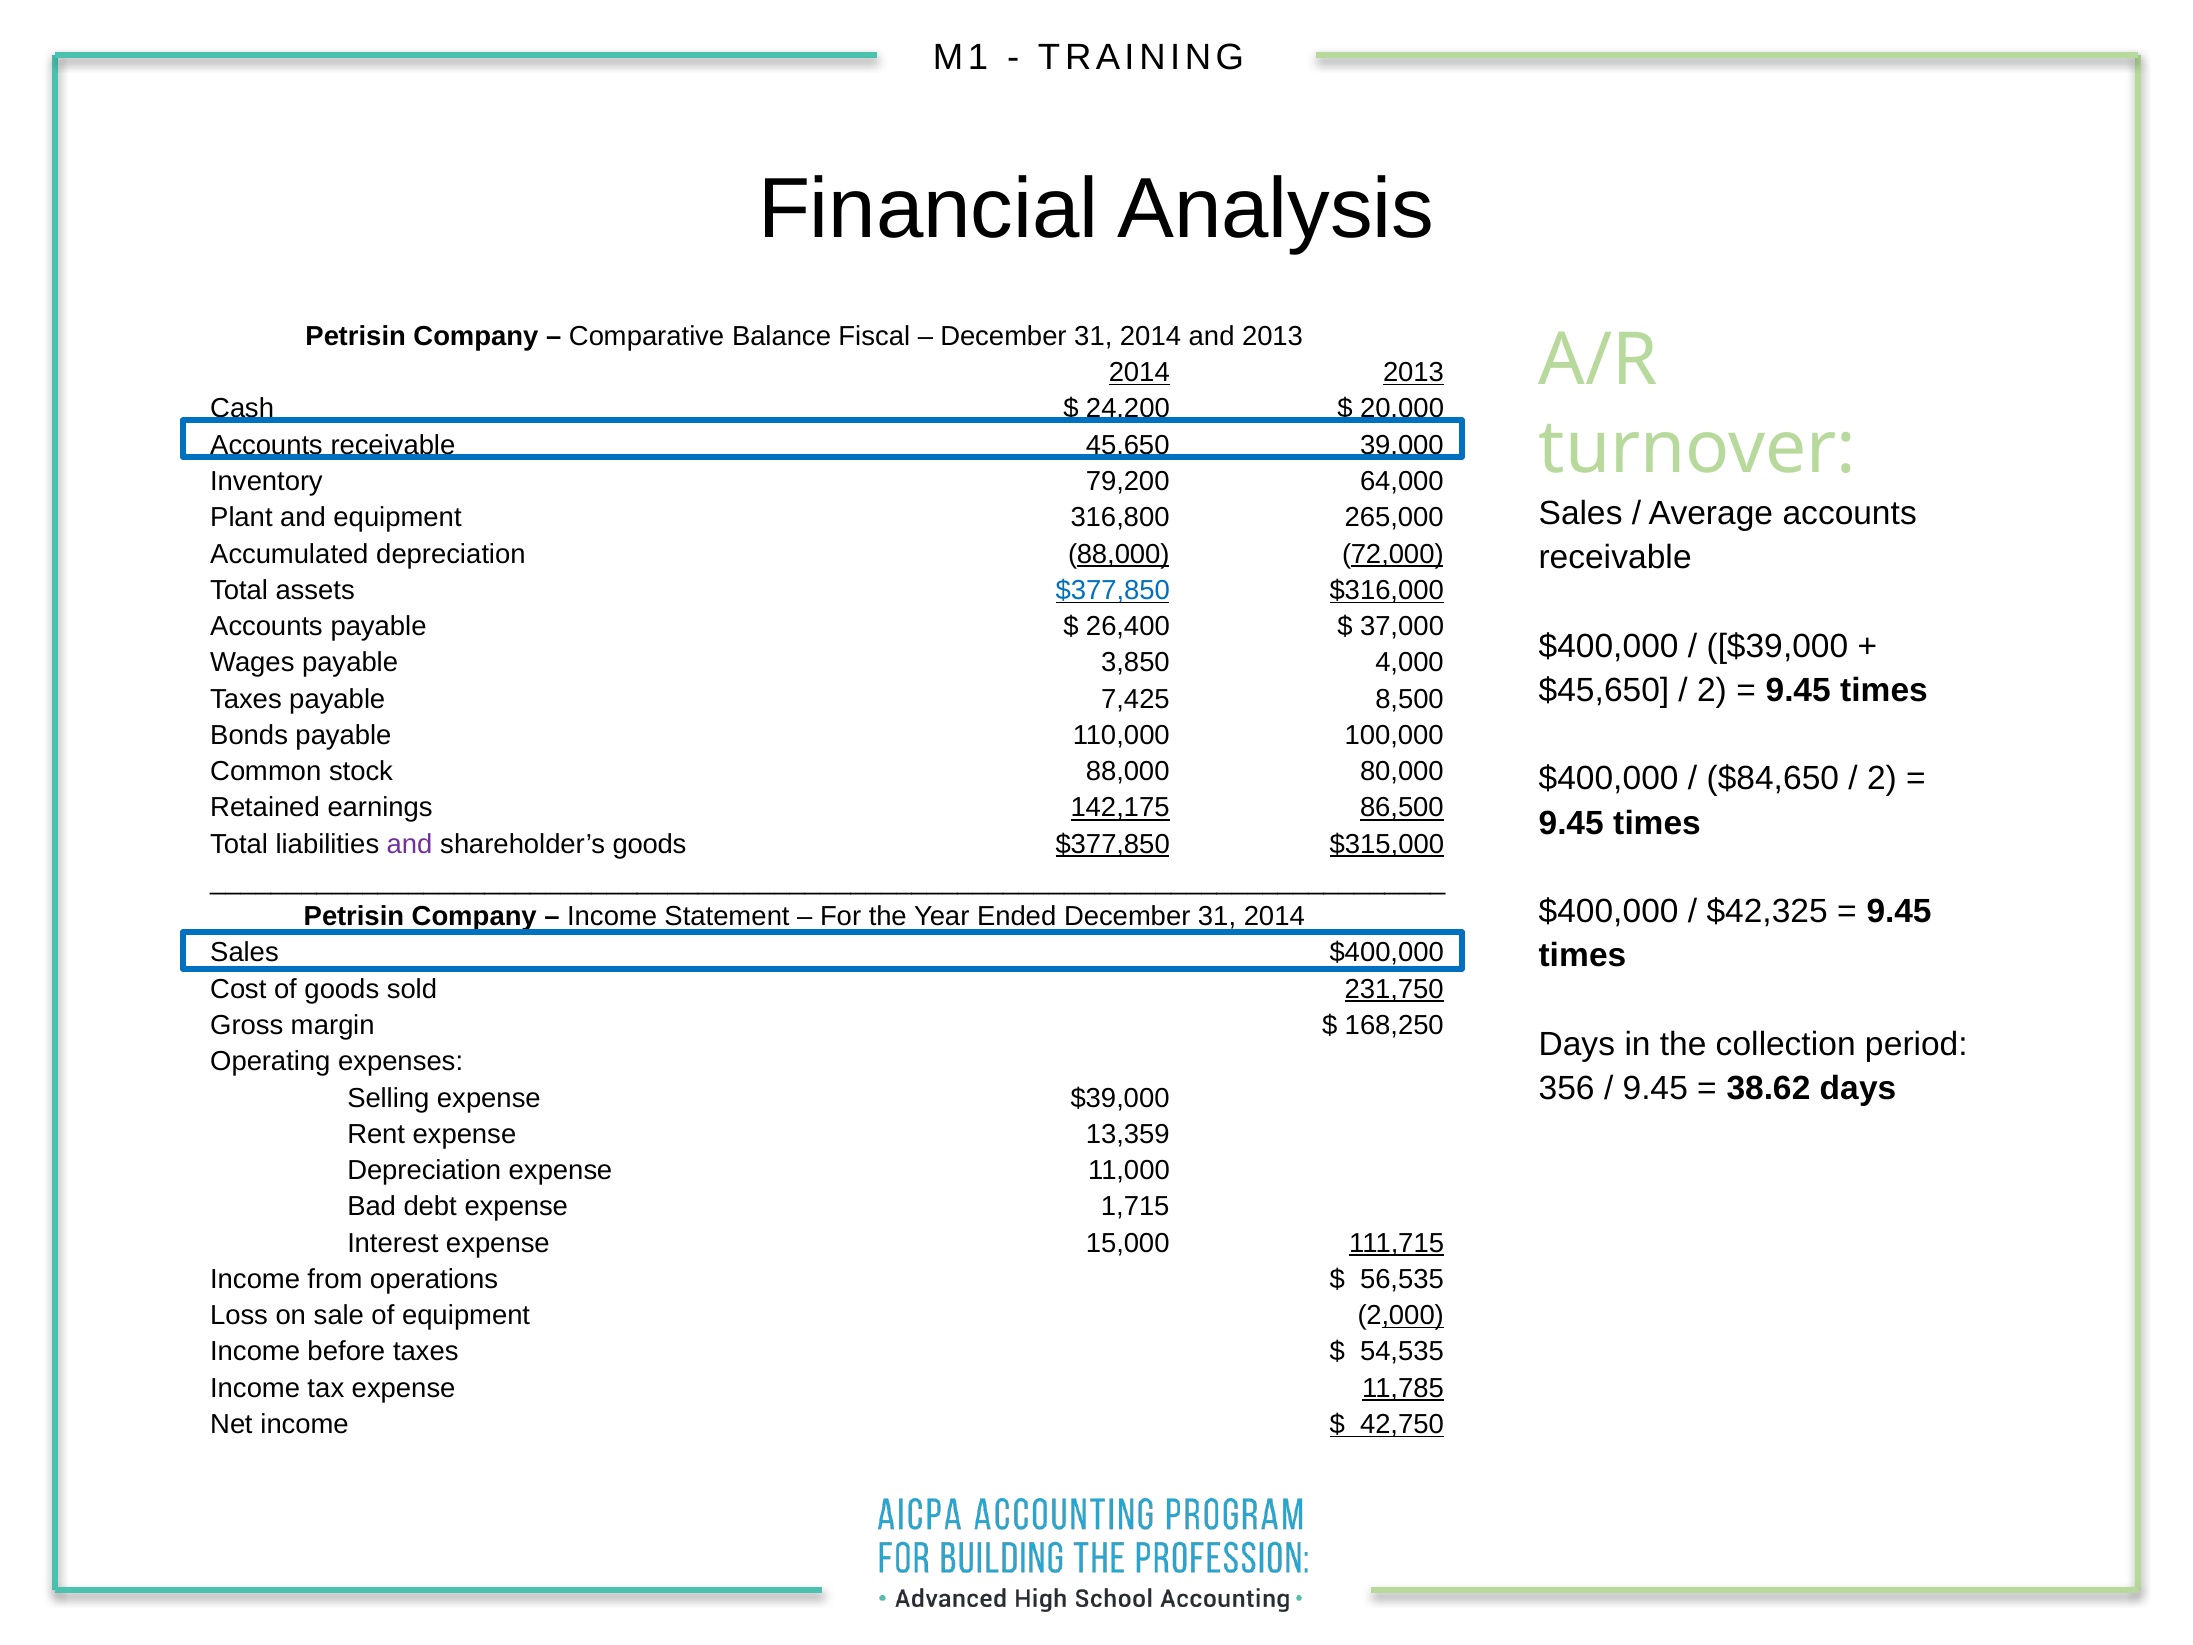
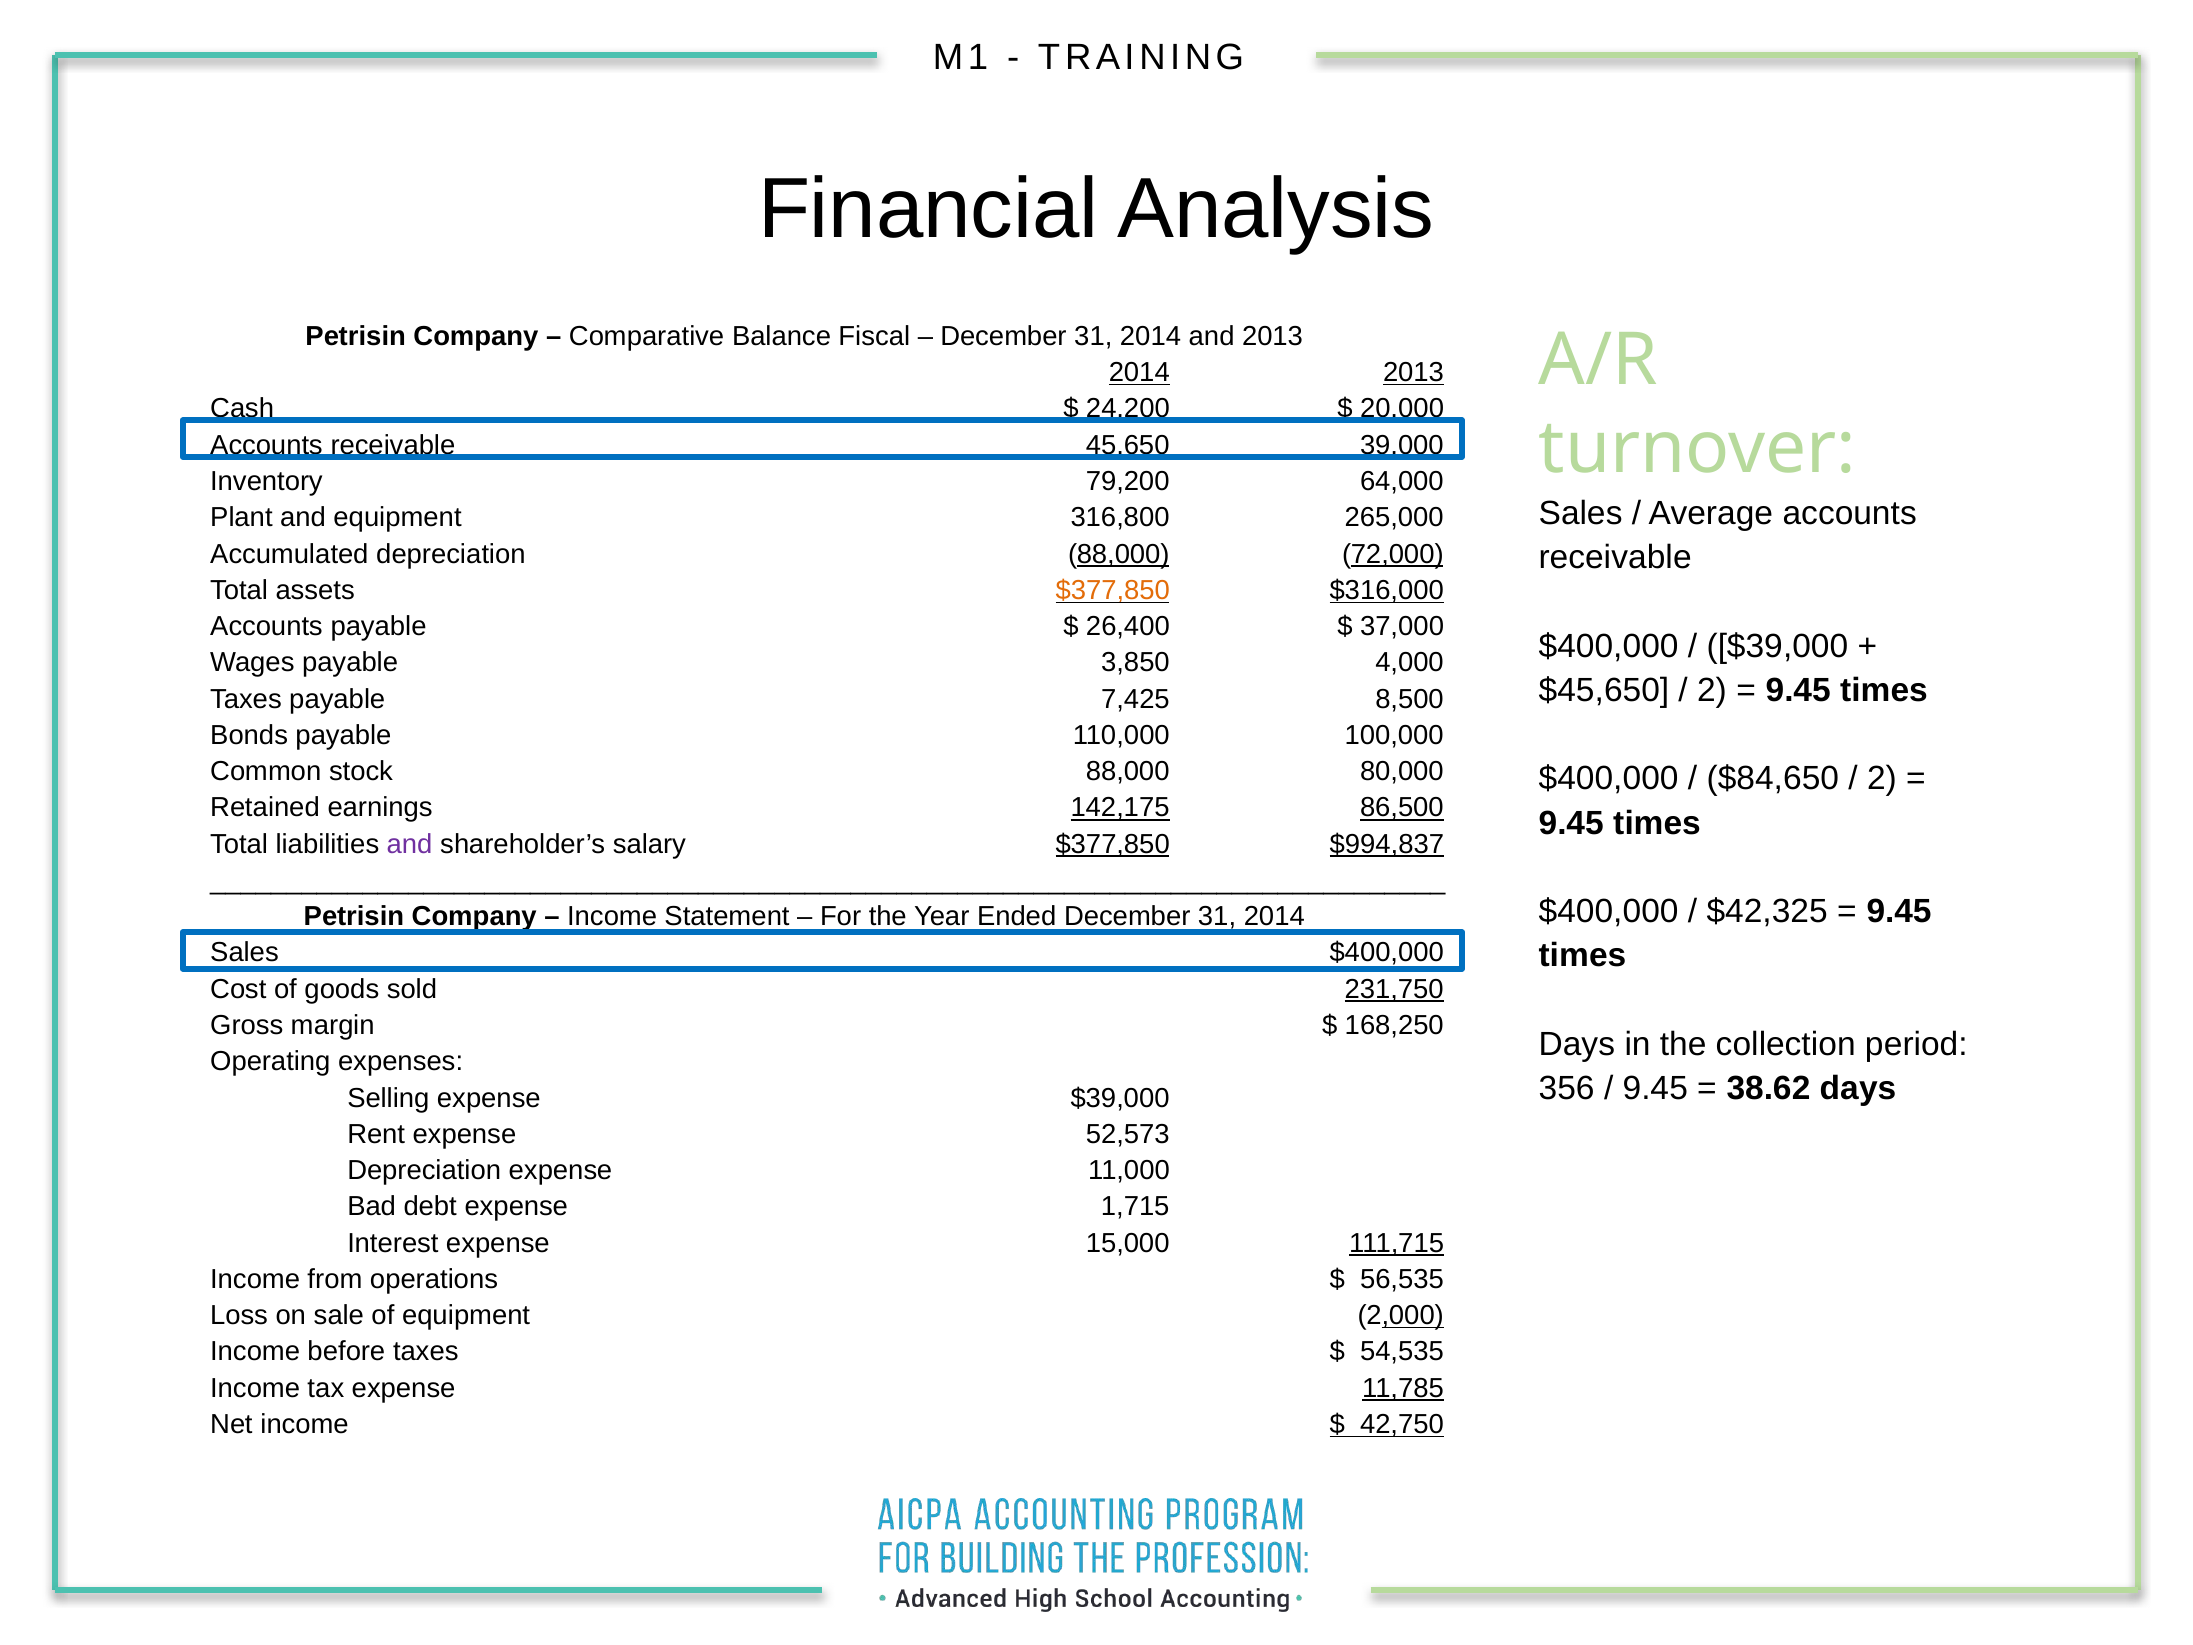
$377,850 at (1113, 590) colour: blue -> orange
shareholder’s goods: goods -> salary
$315,000: $315,000 -> $994,837
13,359: 13,359 -> 52,573
